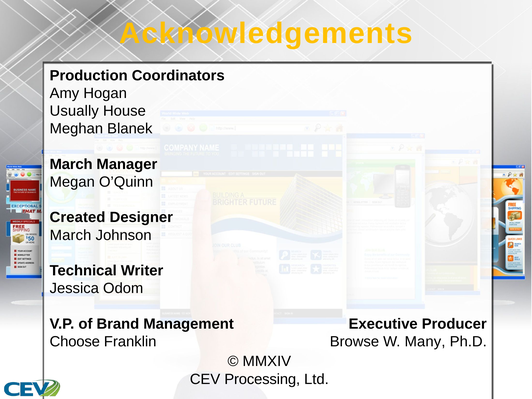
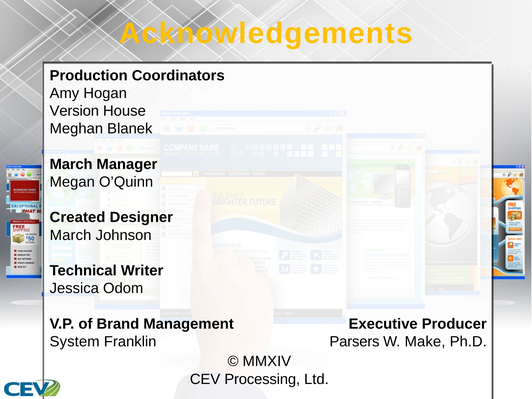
Usually: Usually -> Version
Browse: Browse -> Parsers
Many: Many -> Make
Choose: Choose -> System
